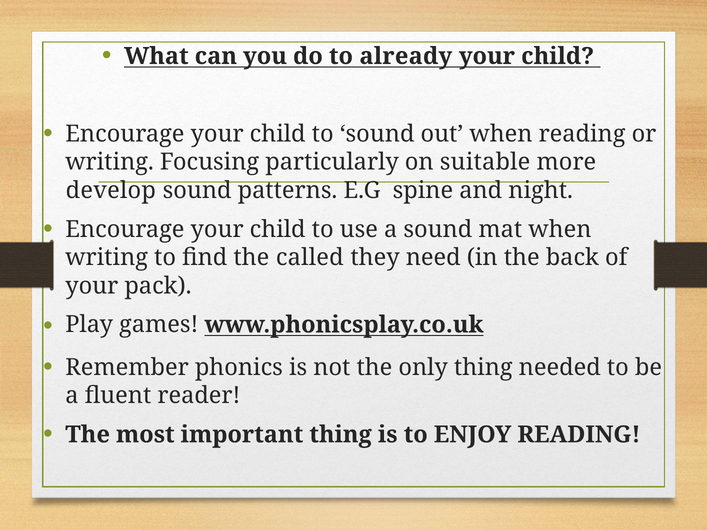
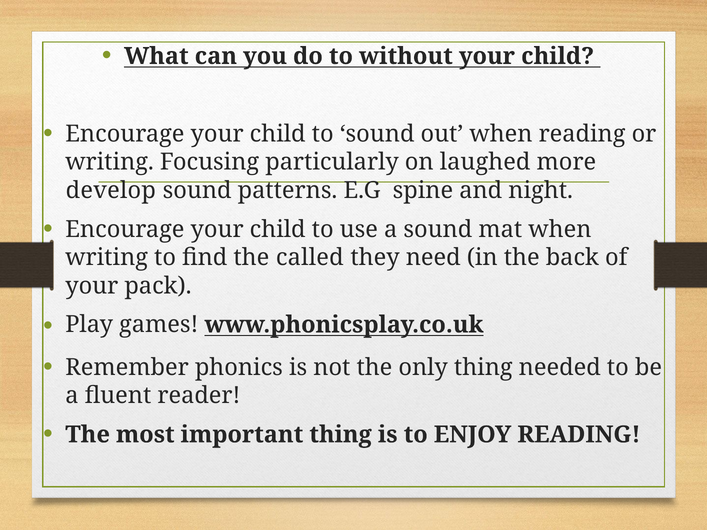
already: already -> without
suitable: suitable -> laughed
